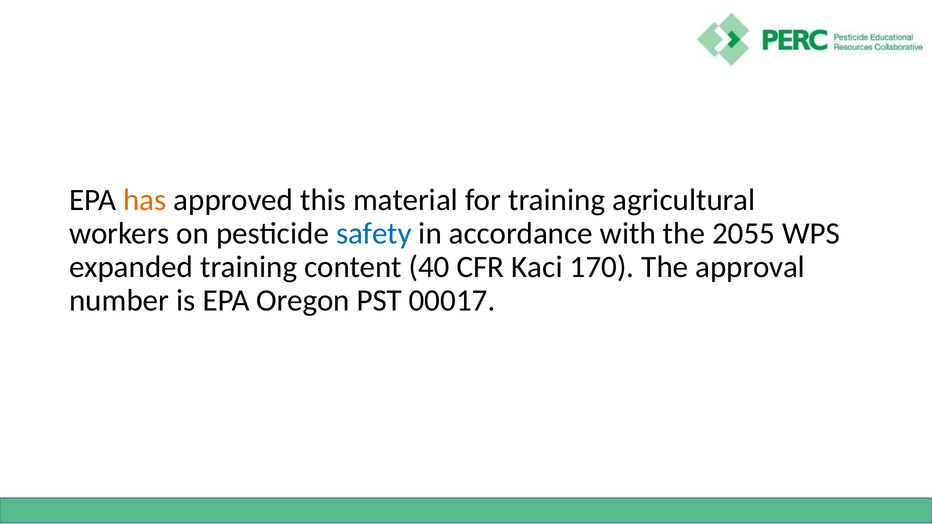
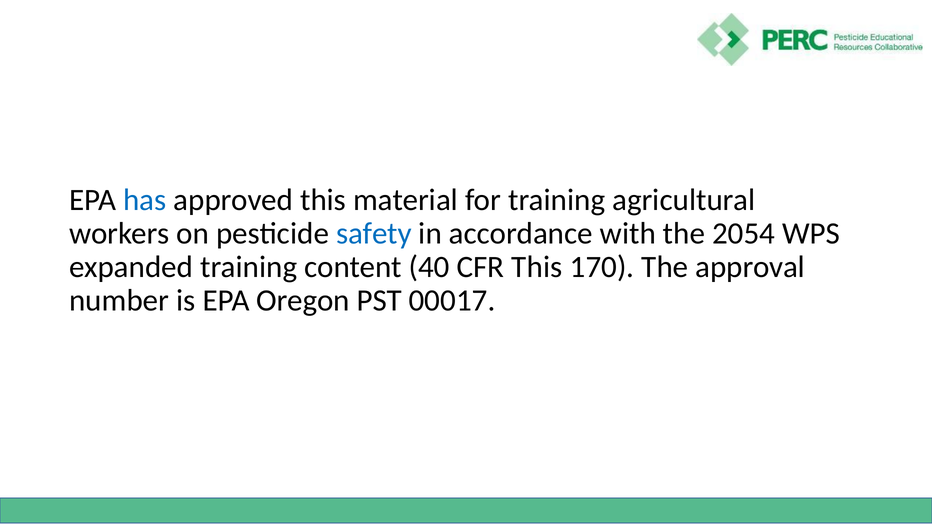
has colour: orange -> blue
2055: 2055 -> 2054
CFR Kaci: Kaci -> This
